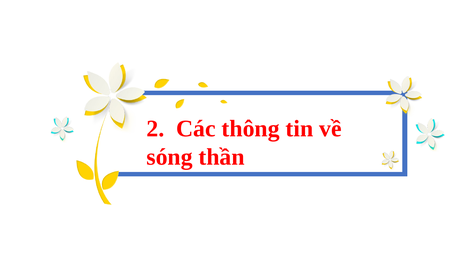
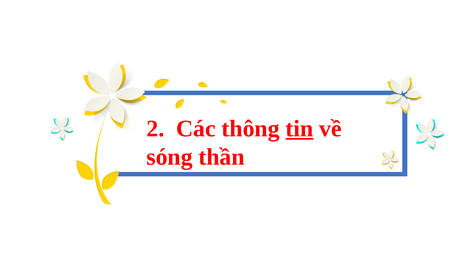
tin underline: none -> present
